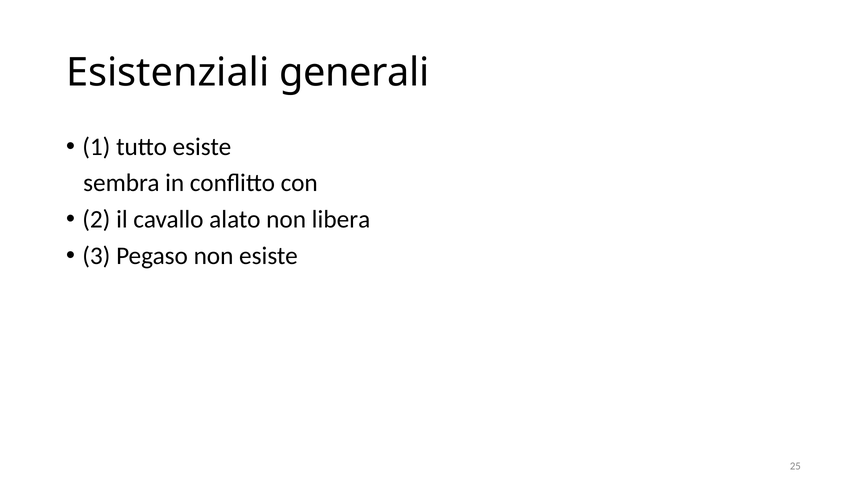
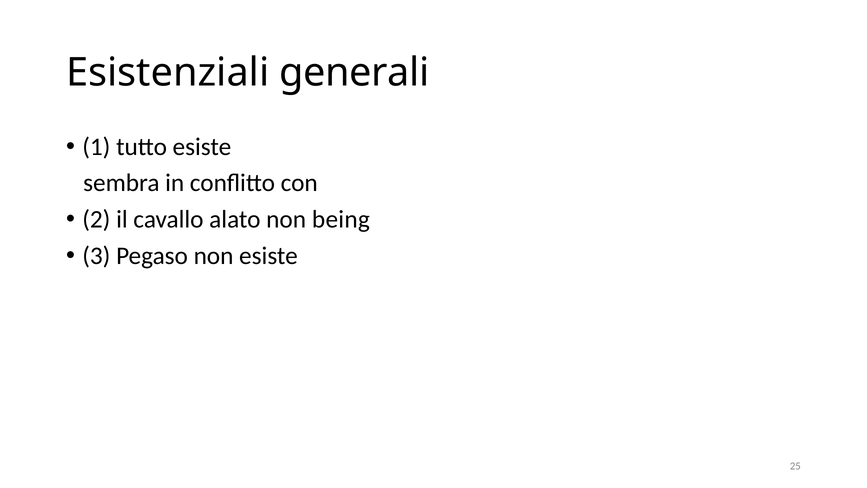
libera: libera -> being
